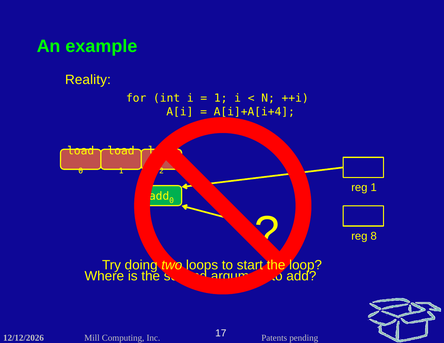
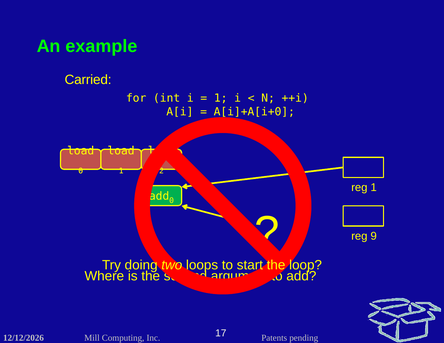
Reality: Reality -> Carried
A[i]+A[i+4: A[i]+A[i+4 -> A[i]+A[i+0
8: 8 -> 9
